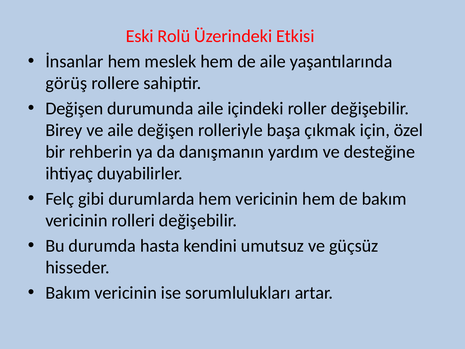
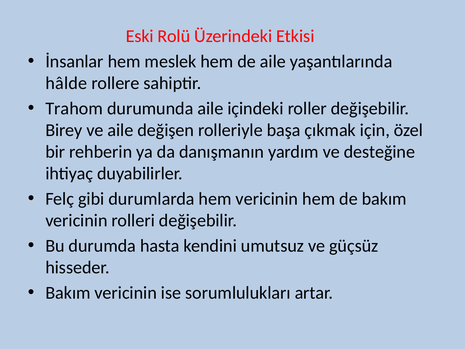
görüş: görüş -> hâlde
Değişen at (74, 108): Değişen -> Trahom
